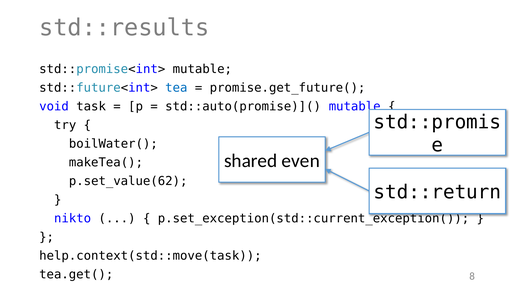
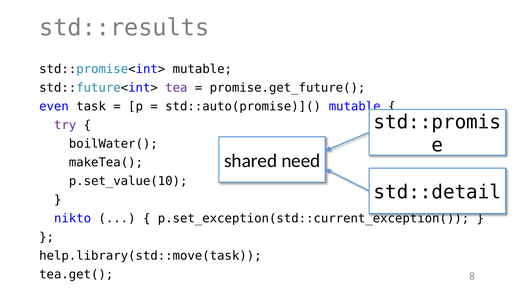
tea colour: blue -> purple
void: void -> even
try colour: black -> purple
even: even -> need
p.set_value(62: p.set_value(62 -> p.set_value(10
std::return: std::return -> std::detail
help.context(std::move(task: help.context(std::move(task -> help.library(std::move(task
